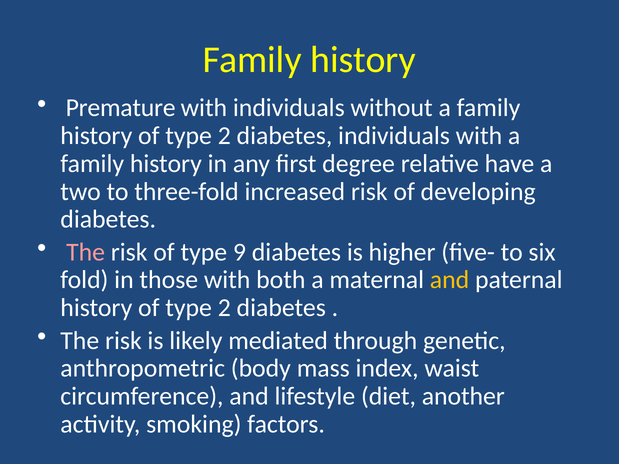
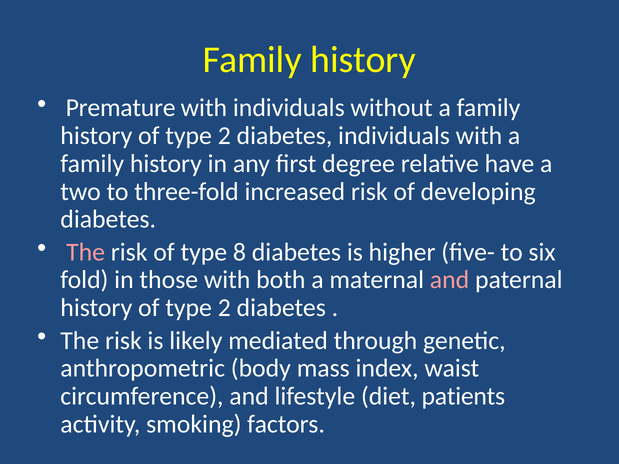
9: 9 -> 8
and at (450, 280) colour: yellow -> pink
another: another -> patients
